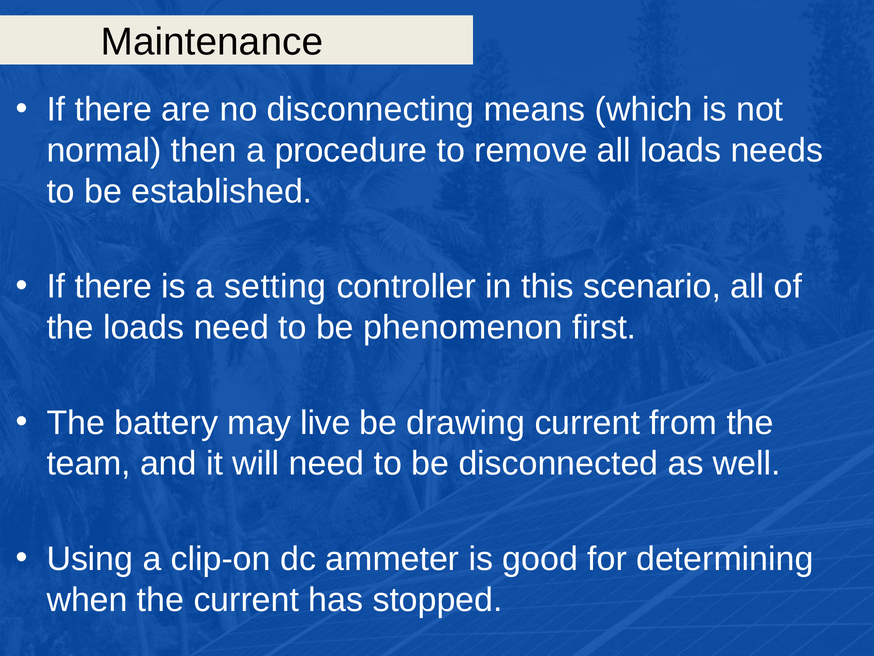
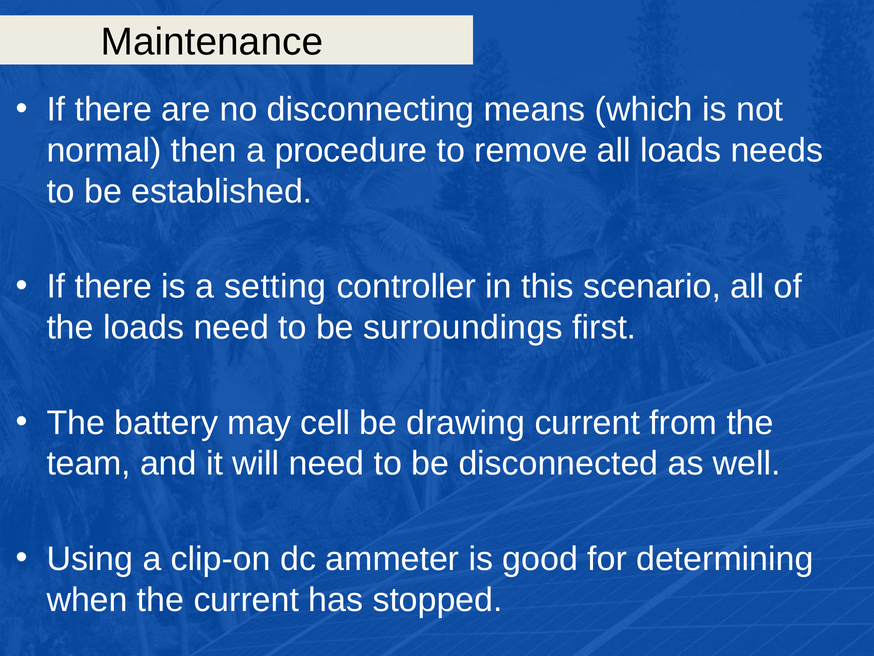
phenomenon: phenomenon -> surroundings
live: live -> cell
